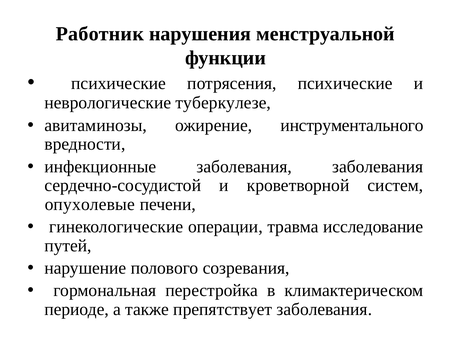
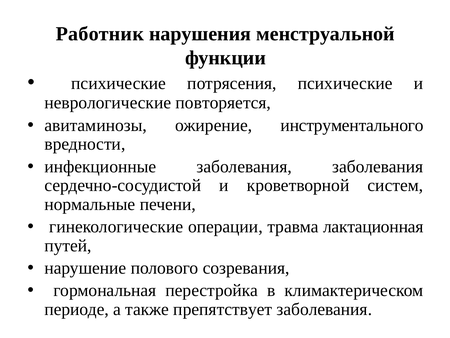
туберкулезе: туберкулезе -> повторяется
опухолевые: опухолевые -> нормальные
исследование: исследование -> лактационная
